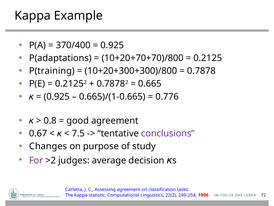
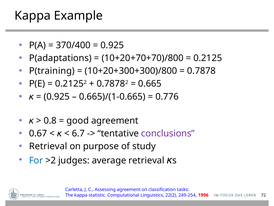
7.5: 7.5 -> 6.7
Changes at (48, 146): Changes -> Retrieval
For colour: purple -> blue
average decision: decision -> retrieval
